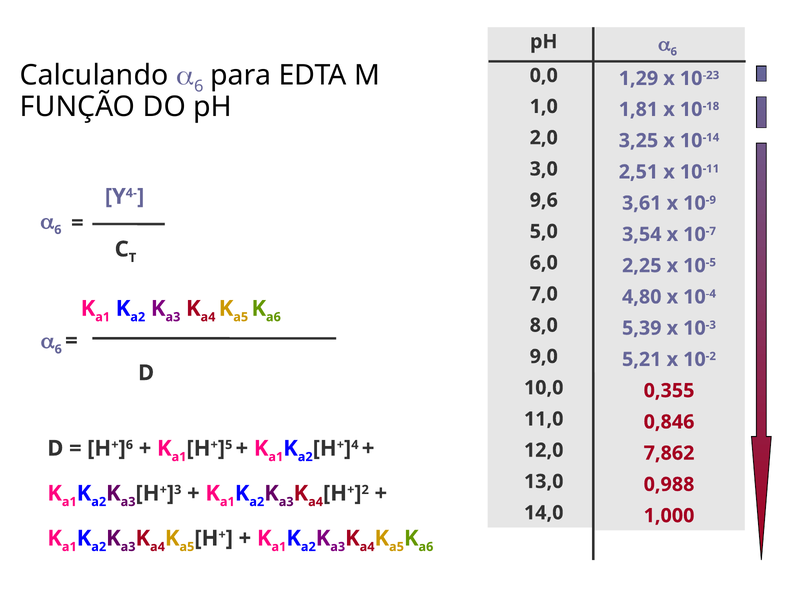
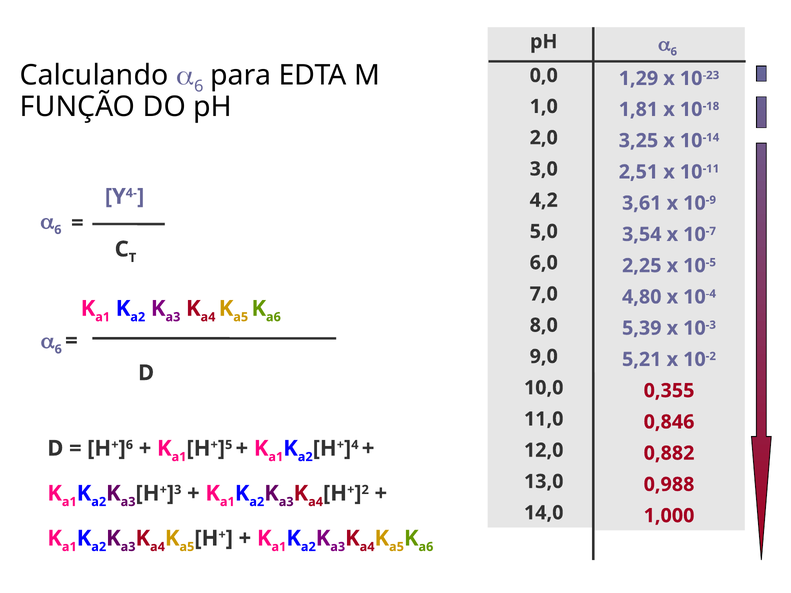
9,6: 9,6 -> 4,2
7,862: 7,862 -> 0,882
